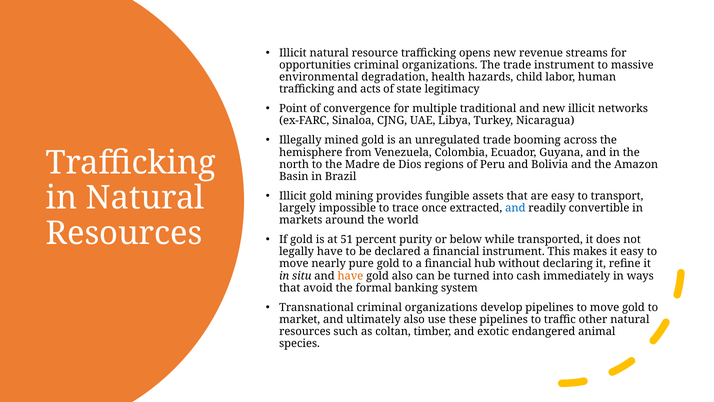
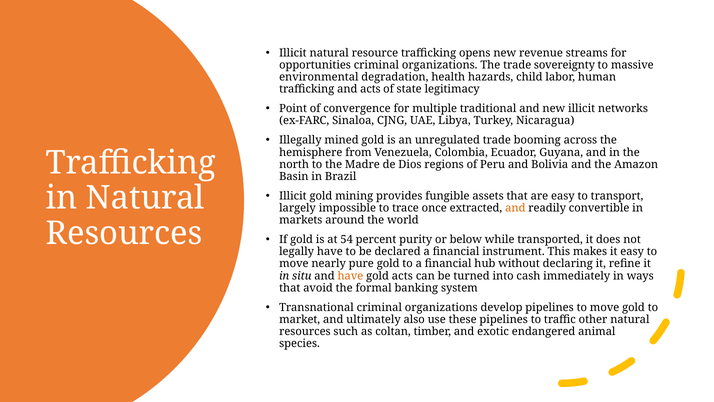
trade instrument: instrument -> sovereignty
and at (515, 208) colour: blue -> orange
51: 51 -> 54
gold also: also -> acts
